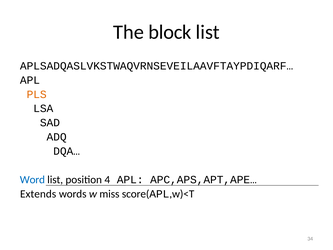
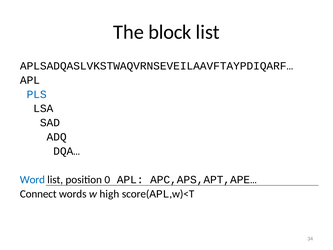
PLS colour: orange -> blue
4: 4 -> 0
Extends: Extends -> Connect
miss: miss -> high
